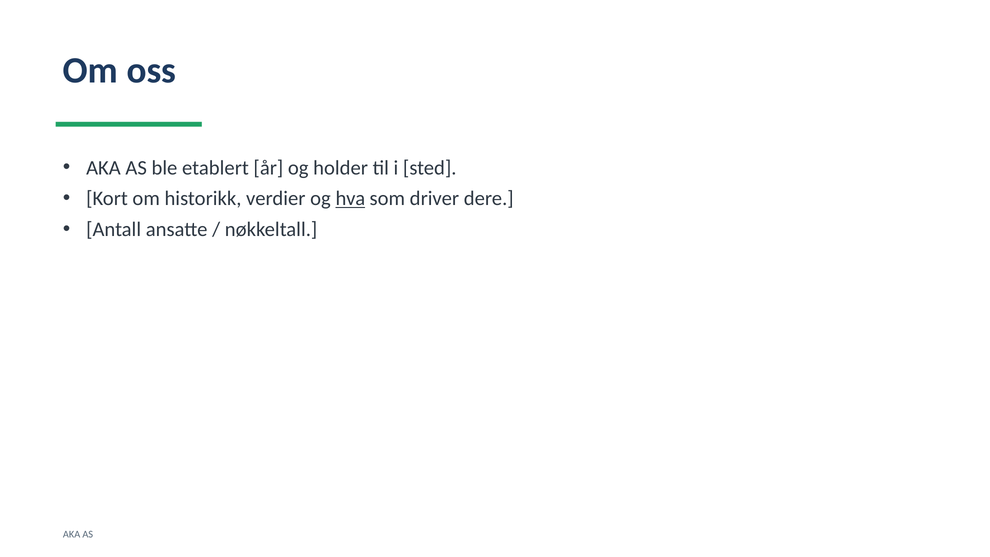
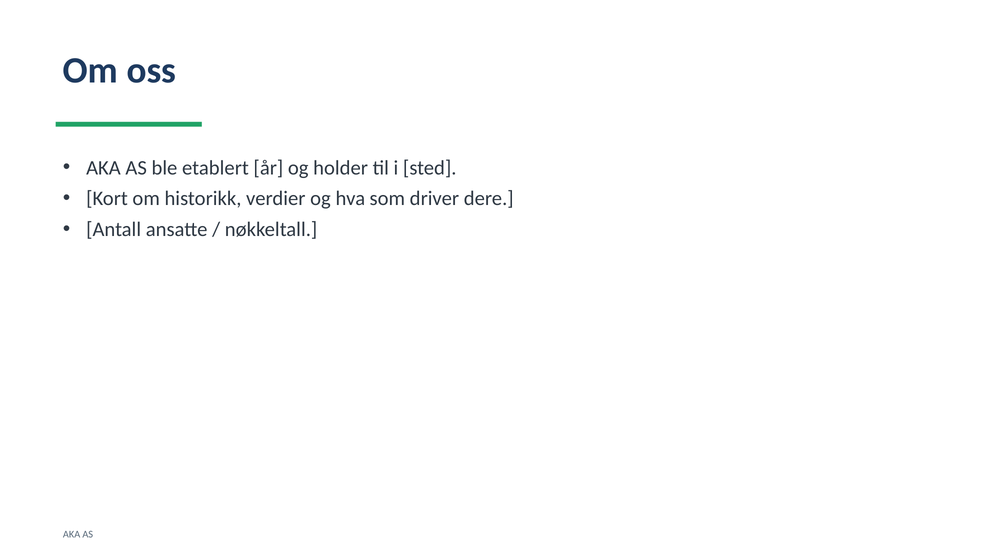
hva underline: present -> none
